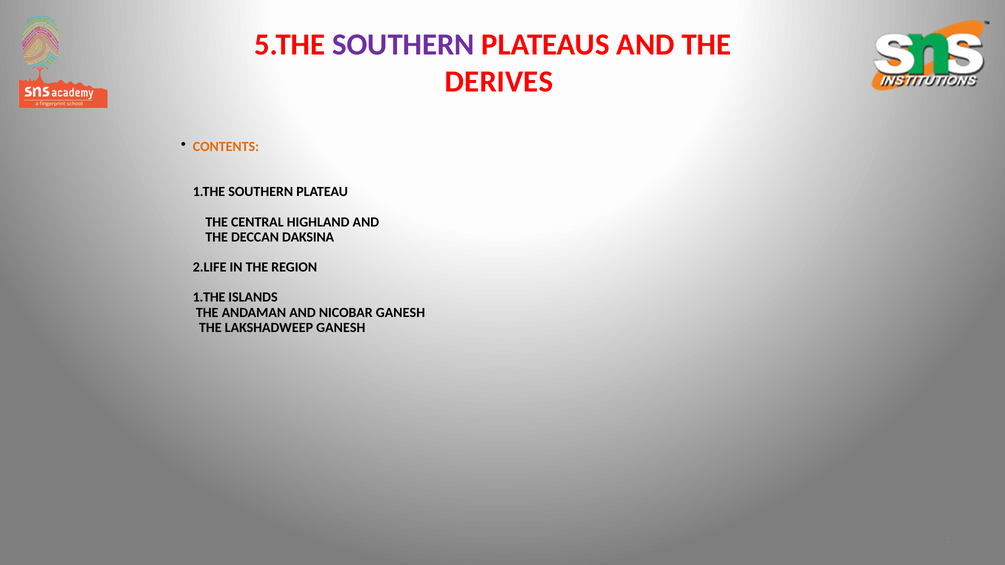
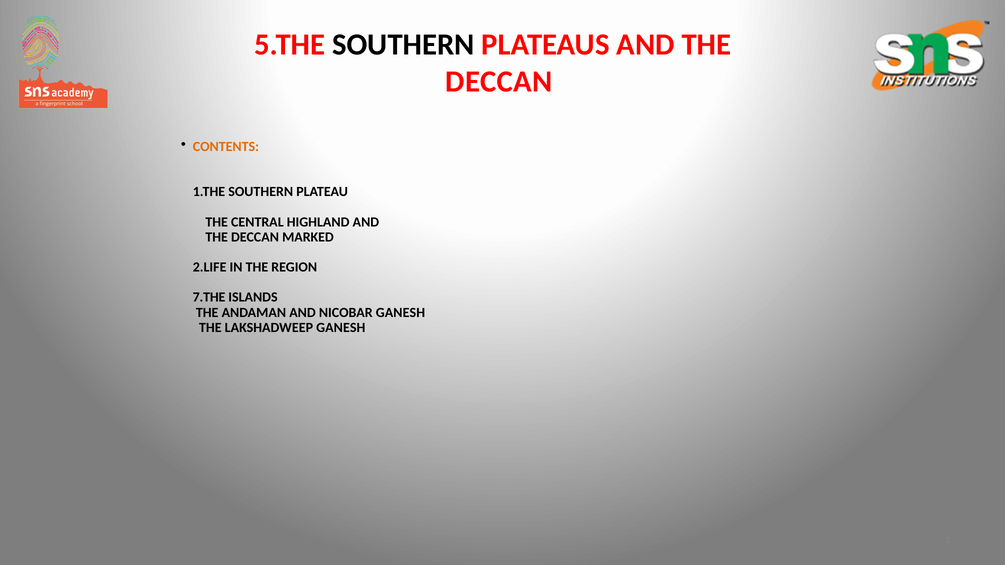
SOUTHERN at (403, 45) colour: purple -> black
DERIVES at (499, 82): DERIVES -> DECCAN
DAKSINA: DAKSINA -> MARKED
1.THE at (209, 298): 1.THE -> 7.THE
